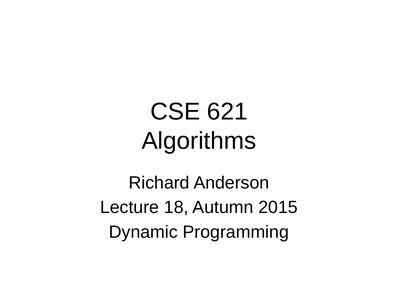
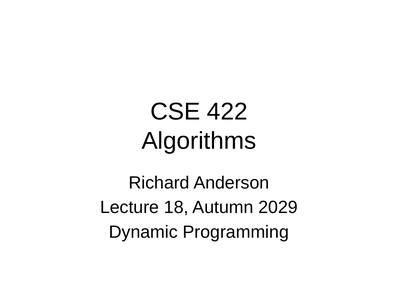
621: 621 -> 422
2015: 2015 -> 2029
